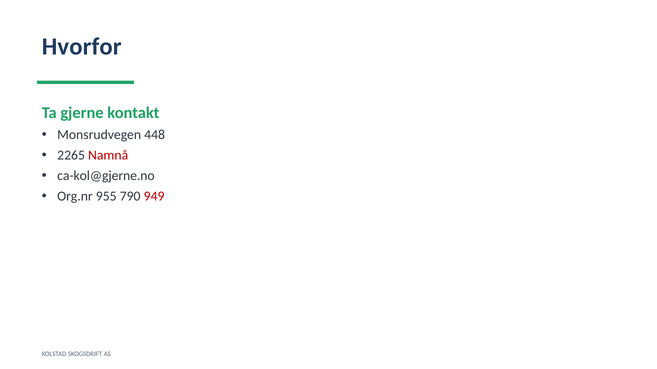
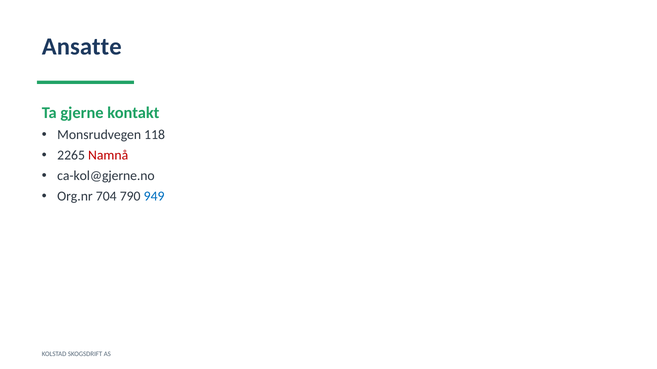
Hvorfor: Hvorfor -> Ansatte
448: 448 -> 118
955: 955 -> 704
949 colour: red -> blue
